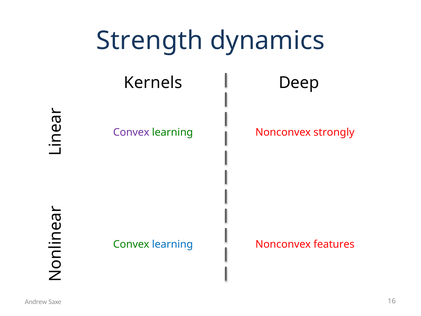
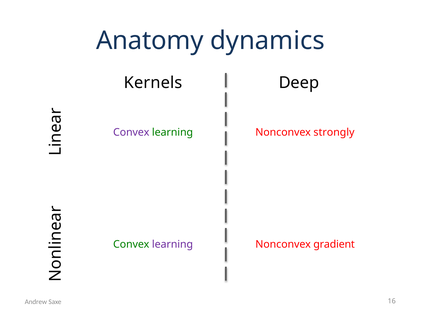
Strength: Strength -> Anatomy
learning at (173, 244) colour: blue -> purple
features: features -> gradient
